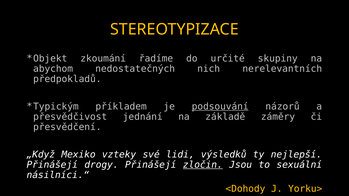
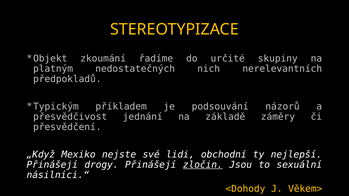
abychom: abychom -> platným
podsouvání underline: present -> none
vzteky: vzteky -> nejste
výsledků: výsledků -> obchodní
Yorku>: Yorku> -> Věkem>
